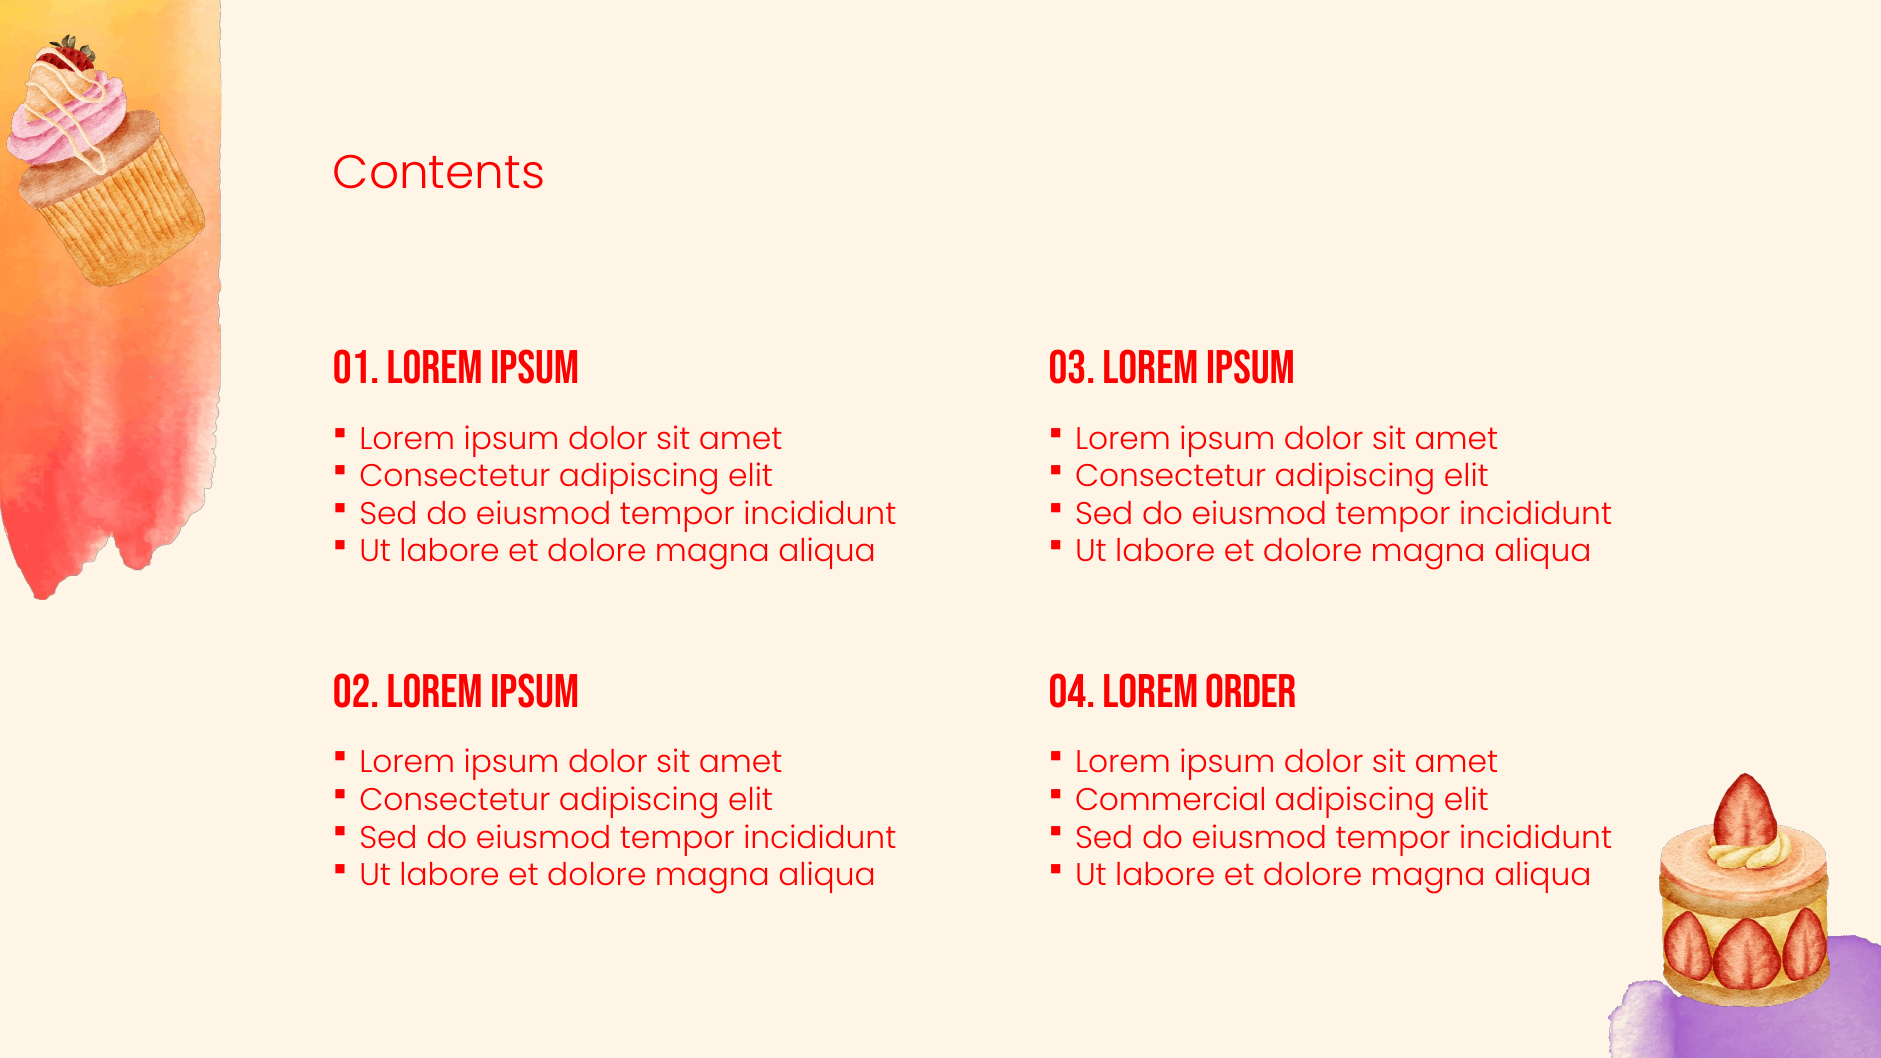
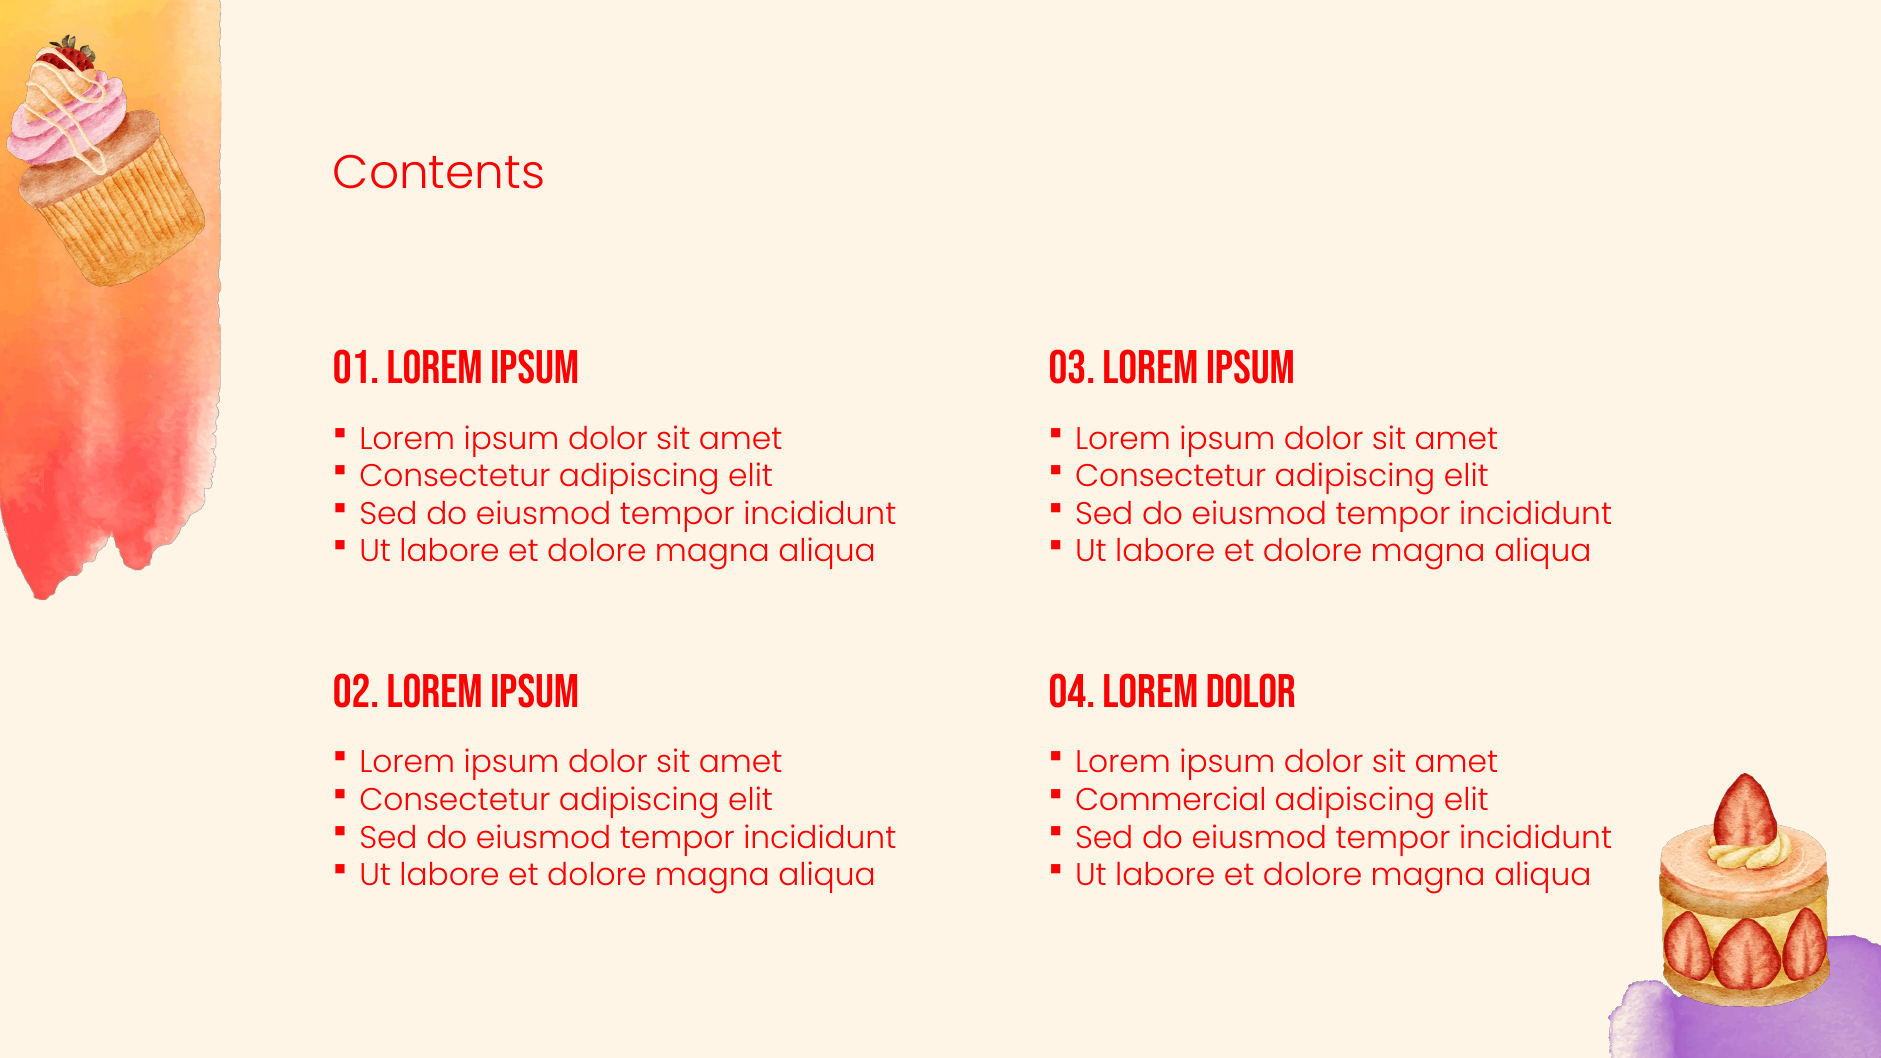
Lorem order: order -> dolor
